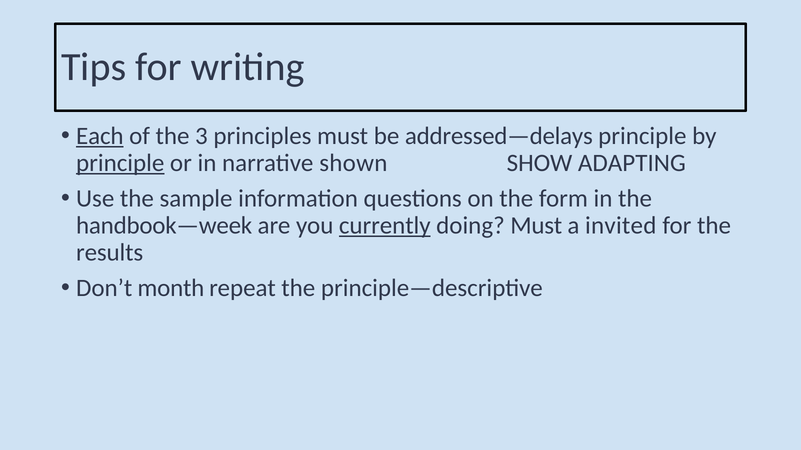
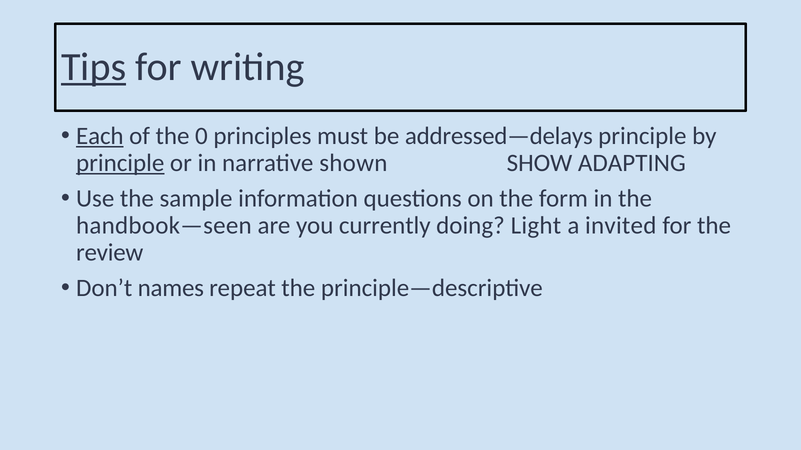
Tips underline: none -> present
3: 3 -> 0
handbook—week: handbook—week -> handbook—seen
currently underline: present -> none
doing Must: Must -> Light
results: results -> review
month: month -> names
